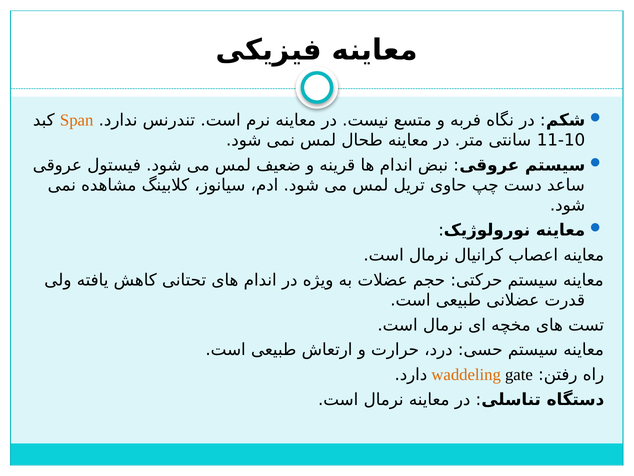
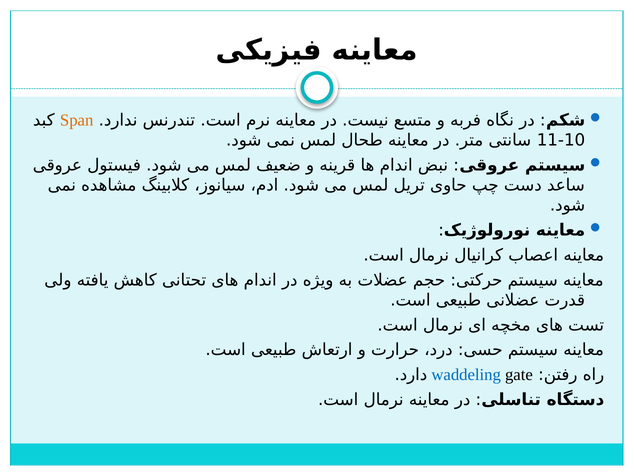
waddeling colour: orange -> blue
